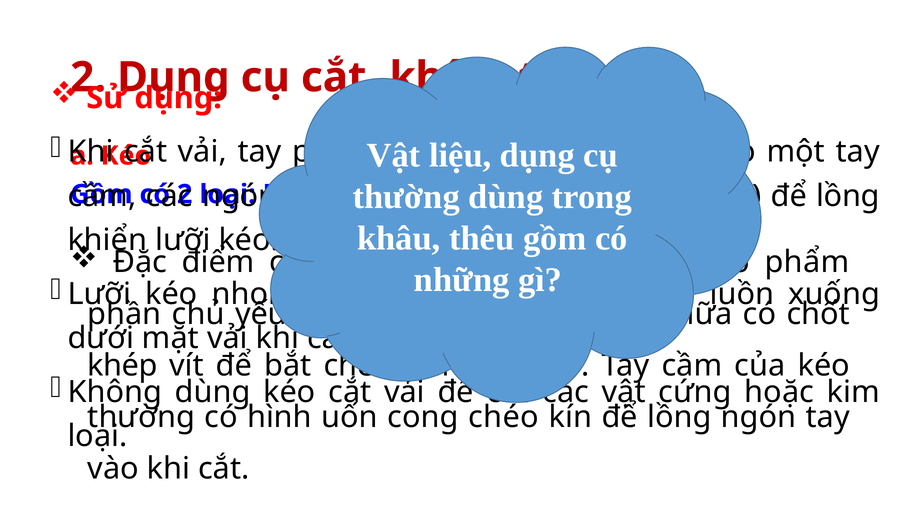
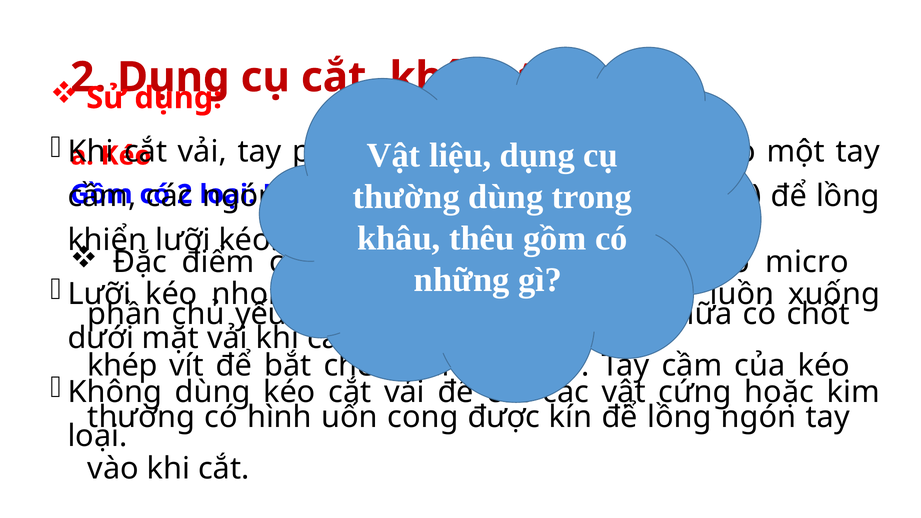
phẩm: phẩm -> micro
cong chéo: chéo -> được
